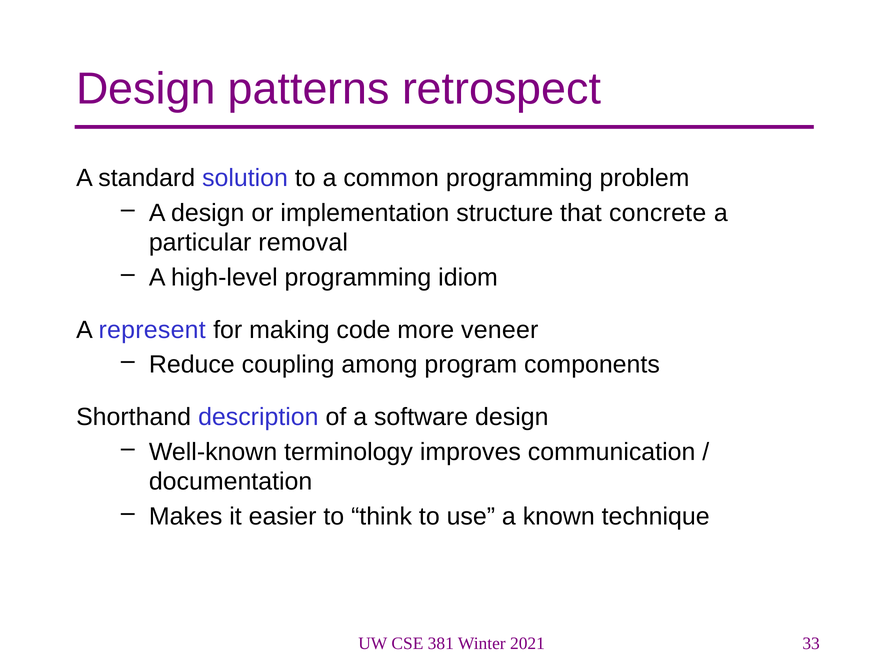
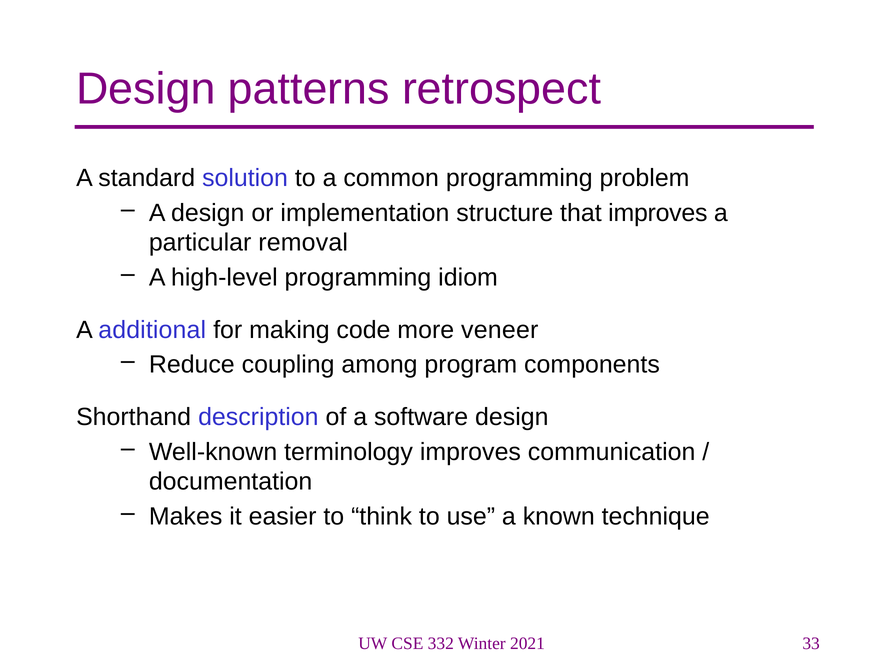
that concrete: concrete -> improves
represent: represent -> additional
381: 381 -> 332
